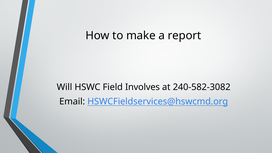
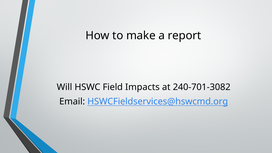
Involves: Involves -> Impacts
240-582-3082: 240-582-3082 -> 240-701-3082
